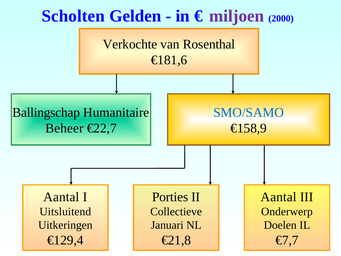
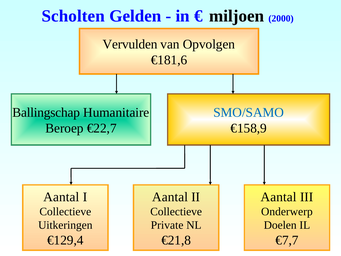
miljoen colour: purple -> black
Verkochte: Verkochte -> Vervulden
Rosenthal: Rosenthal -> Opvolgen
Beheer: Beheer -> Beroep
Porties at (170, 197): Porties -> Aantal
Uitsluitend at (65, 211): Uitsluitend -> Collectieve
Januari: Januari -> Private
